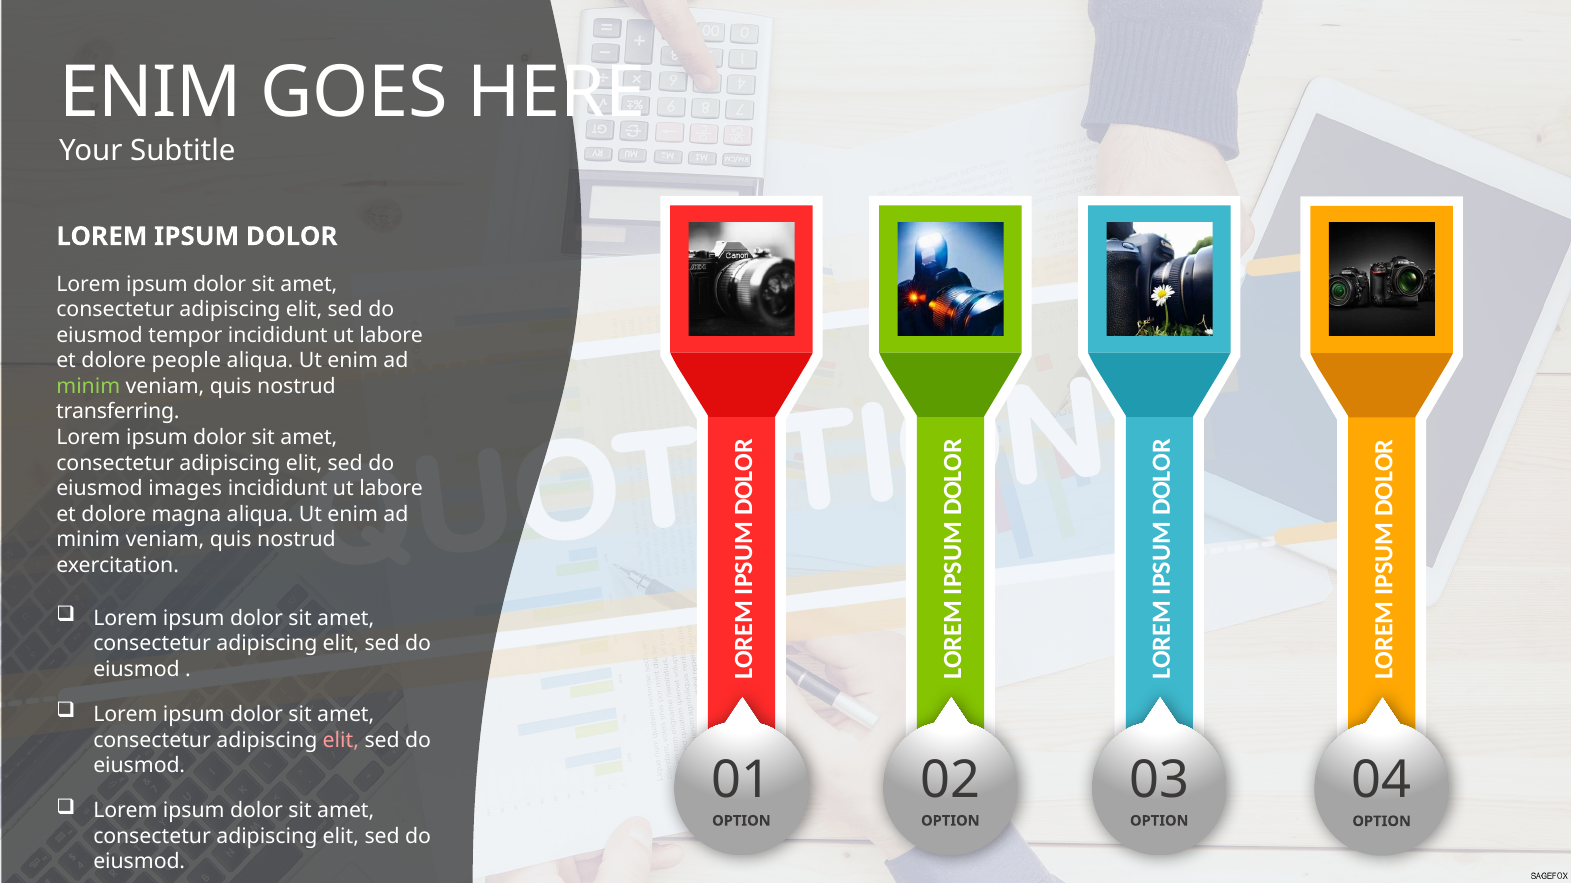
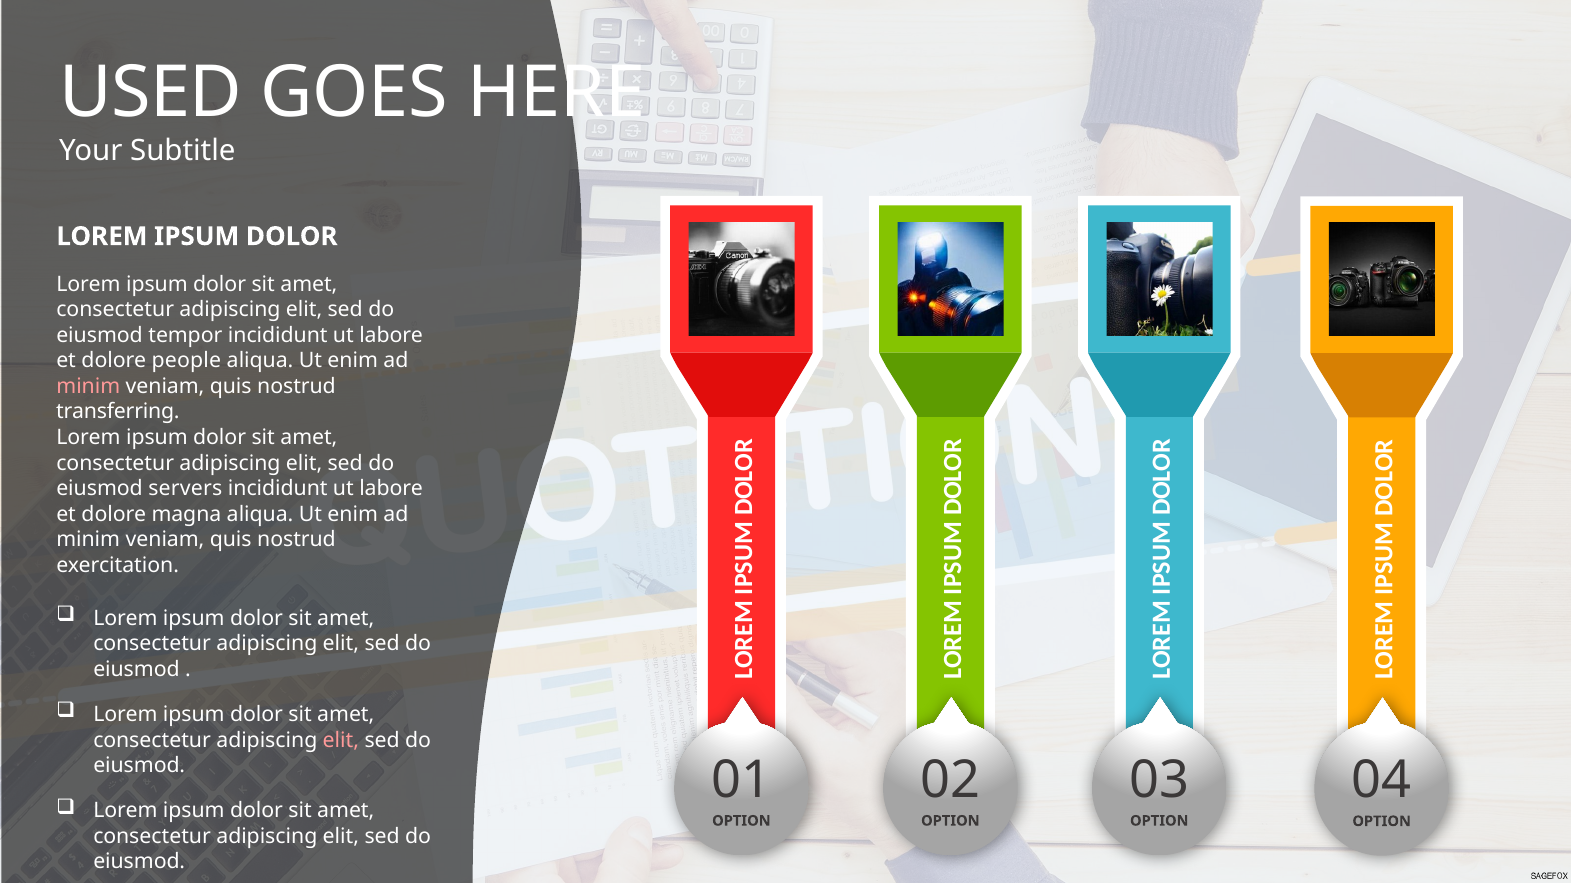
ENIM at (151, 93): ENIM -> USED
minim at (88, 387) colour: light green -> pink
images: images -> servers
